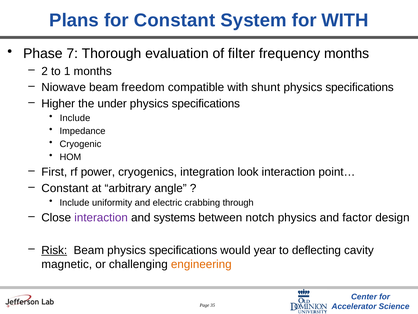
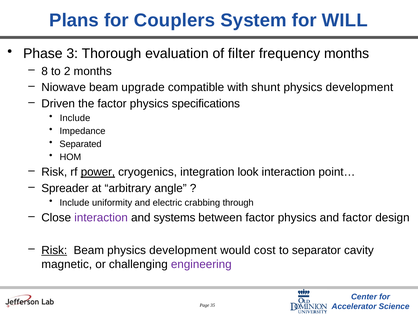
for Constant: Constant -> Couplers
for WITH: WITH -> WILL
7: 7 -> 3
2: 2 -> 8
1: 1 -> 2
freedom: freedom -> upgrade
specifications at (360, 87): specifications -> development
Higher: Higher -> Driven
the under: under -> factor
Cryogenic: Cryogenic -> Separated
First at (54, 172): First -> Risk
power underline: none -> present
Constant at (65, 188): Constant -> Spreader
between notch: notch -> factor
Beam physics specifications: specifications -> development
year: year -> cost
deflecting: deflecting -> separator
engineering colour: orange -> purple
